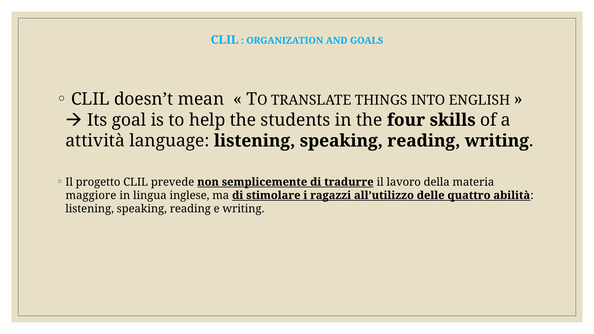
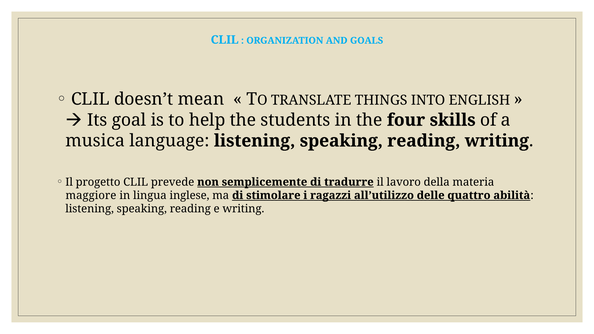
attività: attività -> musica
